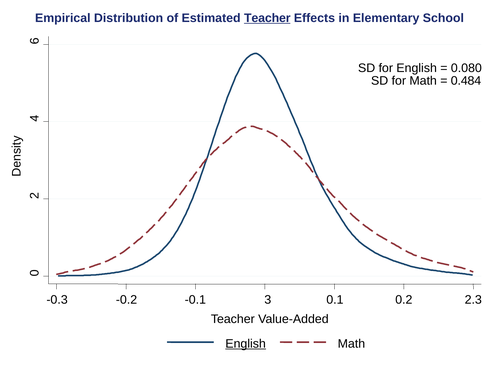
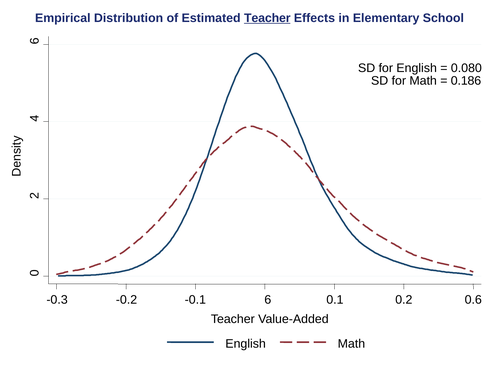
0.484: 0.484 -> 0.186
-0.1 3: 3 -> 6
2.3: 2.3 -> 0.6
English at (246, 344) underline: present -> none
